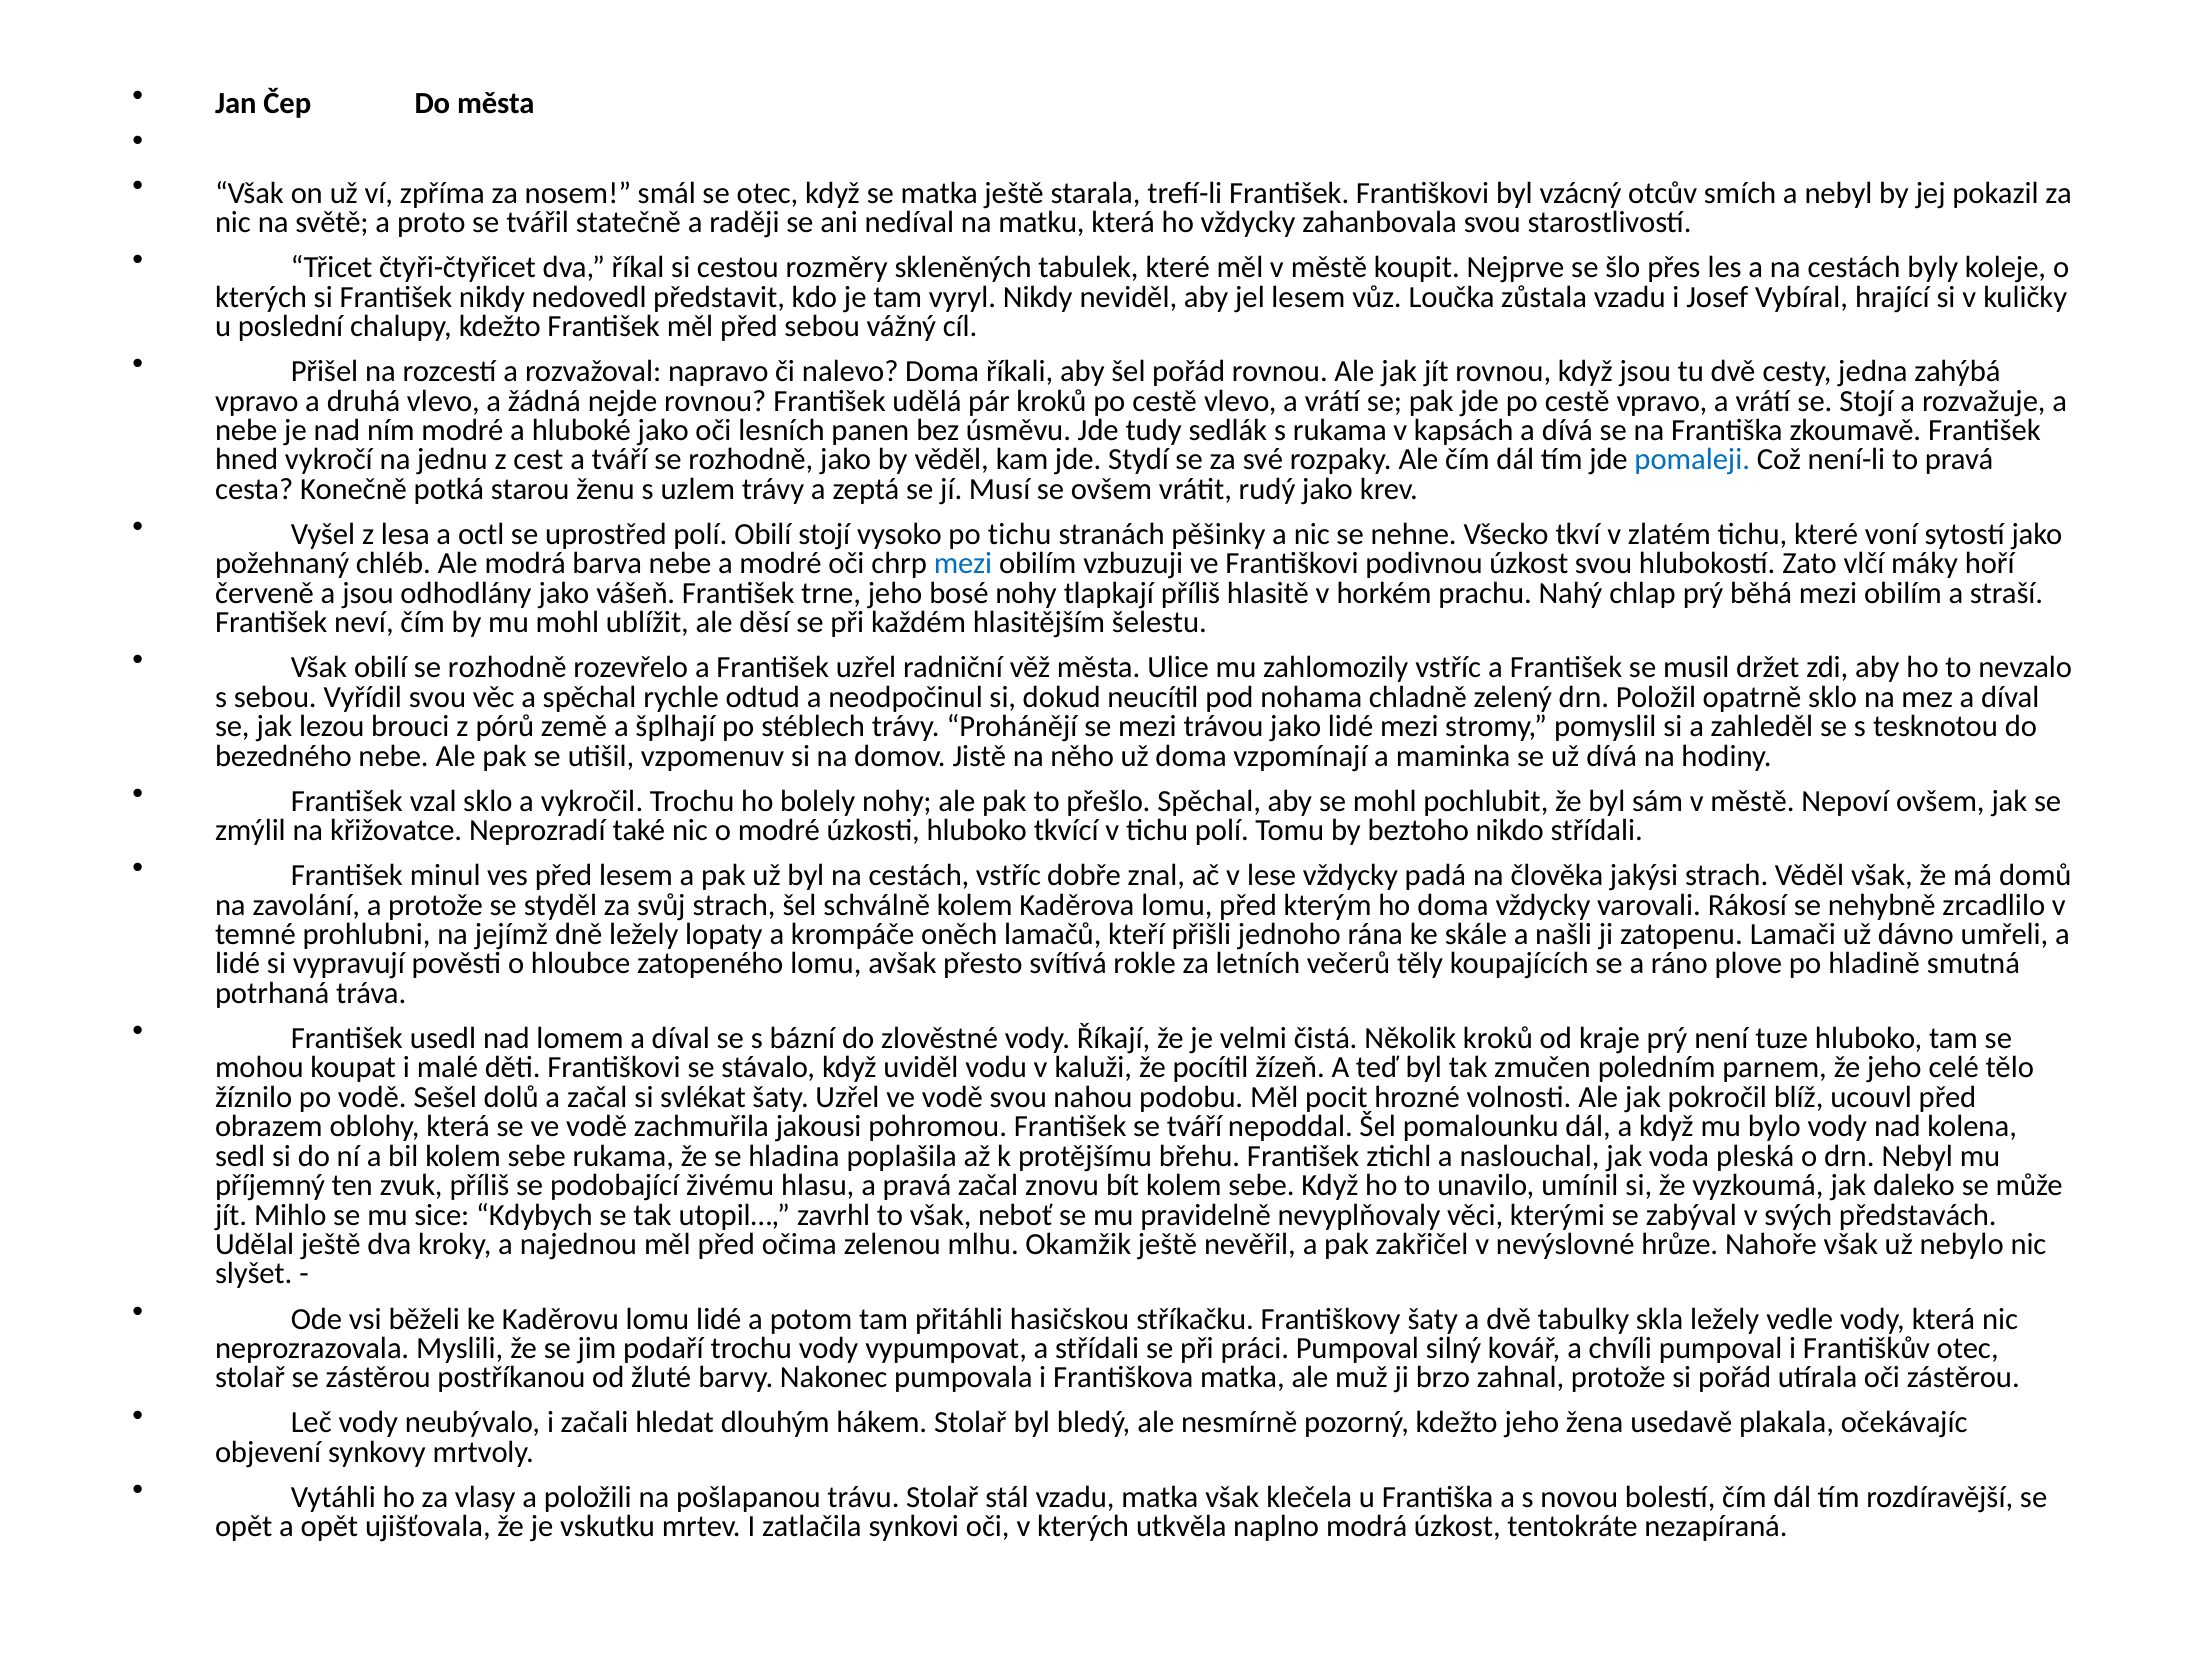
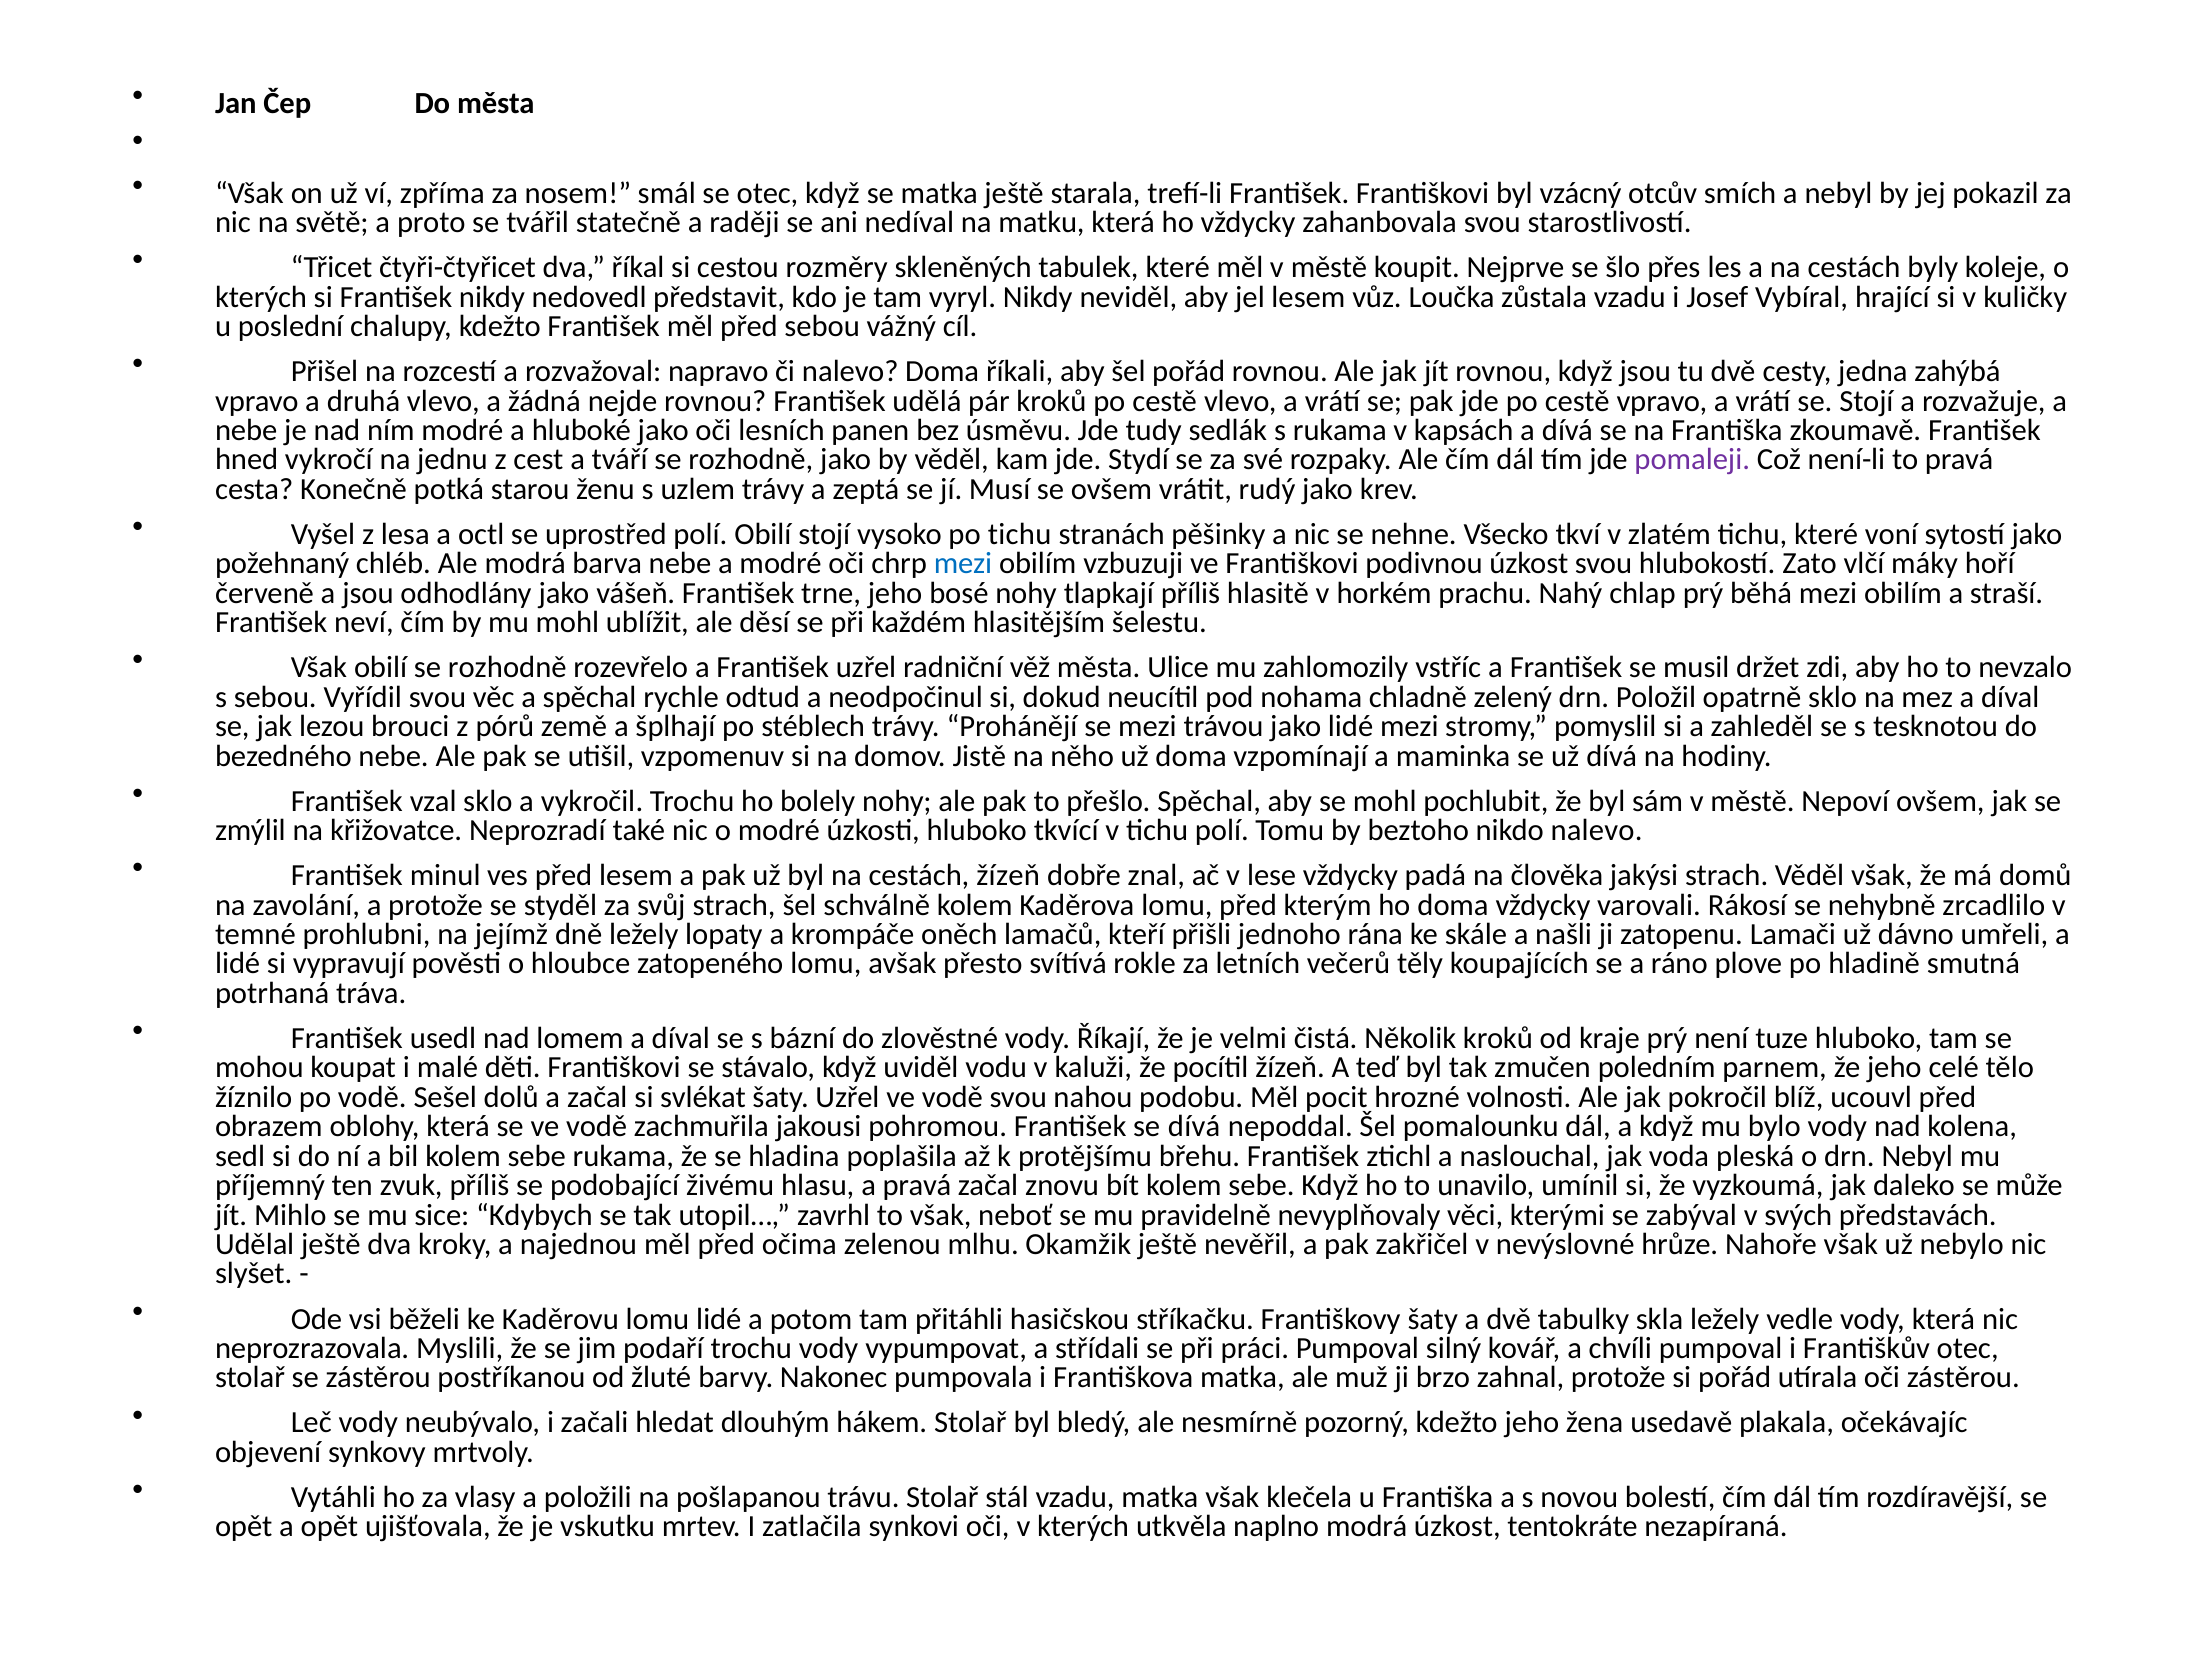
pomaleji colour: blue -> purple
nikdo střídali: střídali -> nalevo
cestách vstříc: vstříc -> žízeň
se tváří: tváří -> dívá
